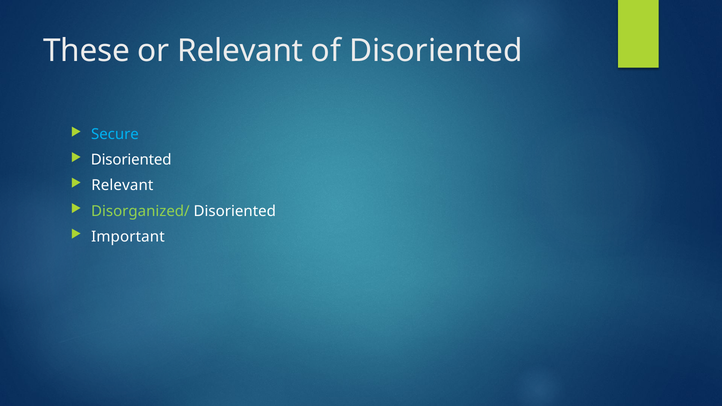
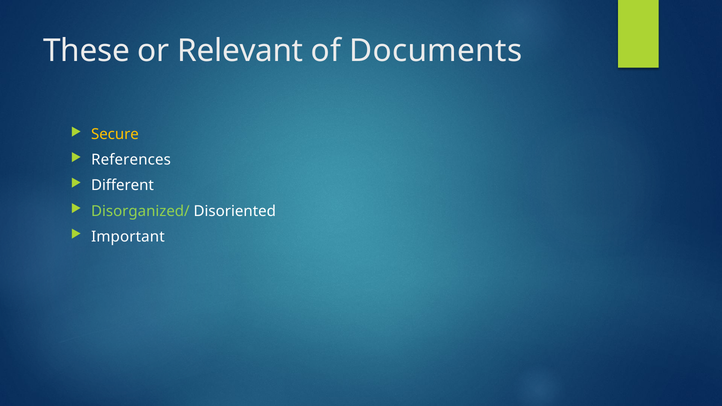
of Disoriented: Disoriented -> Documents
Secure colour: light blue -> yellow
Disoriented at (131, 160): Disoriented -> References
Relevant at (122, 186): Relevant -> Different
